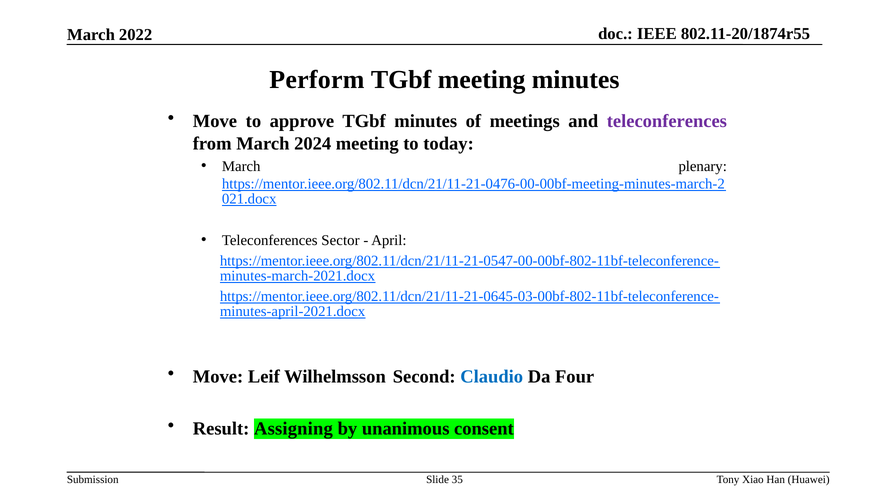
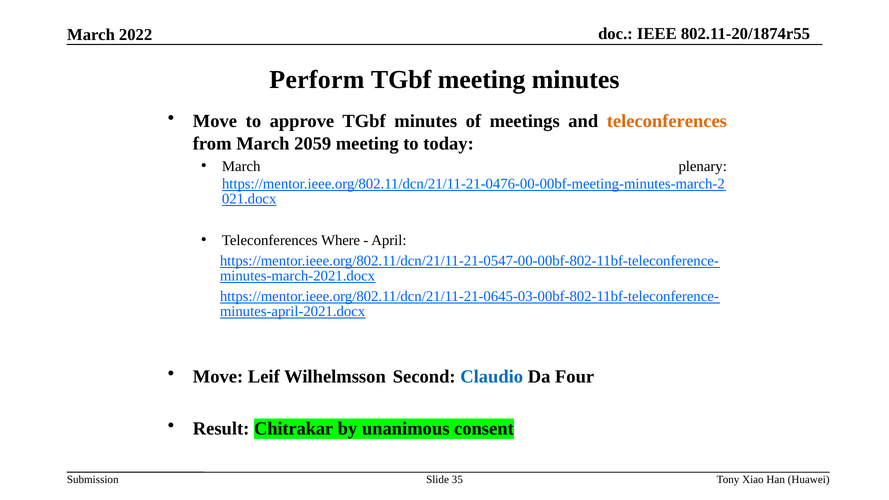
teleconferences at (667, 121) colour: purple -> orange
2024: 2024 -> 2059
Sector: Sector -> Where
Assigning: Assigning -> Chitrakar
